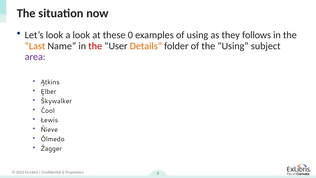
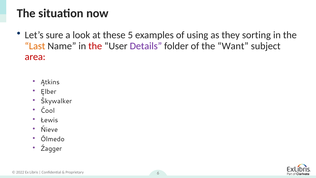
Let’s look: look -> sure
0: 0 -> 5
follows: follows -> sorting
Details colour: orange -> purple
the Using: Using -> Want
area colour: purple -> red
